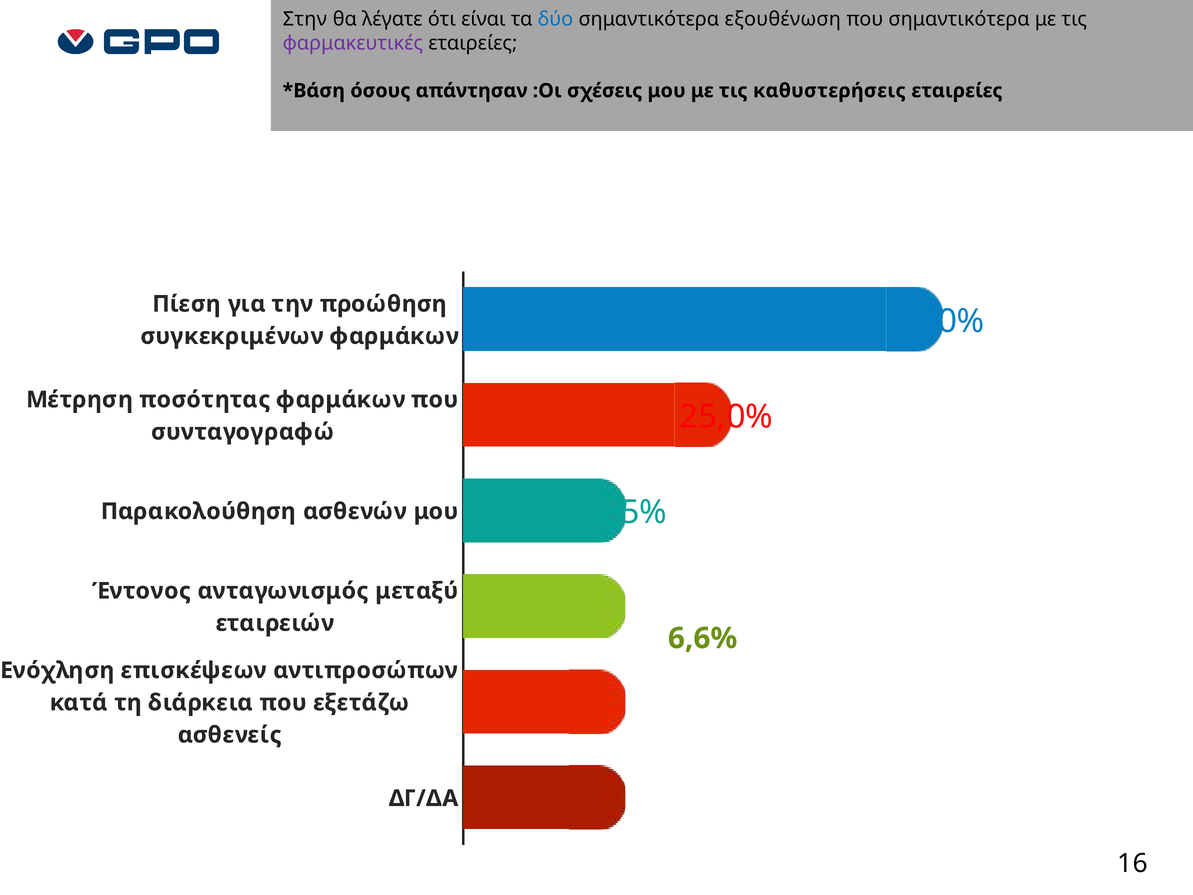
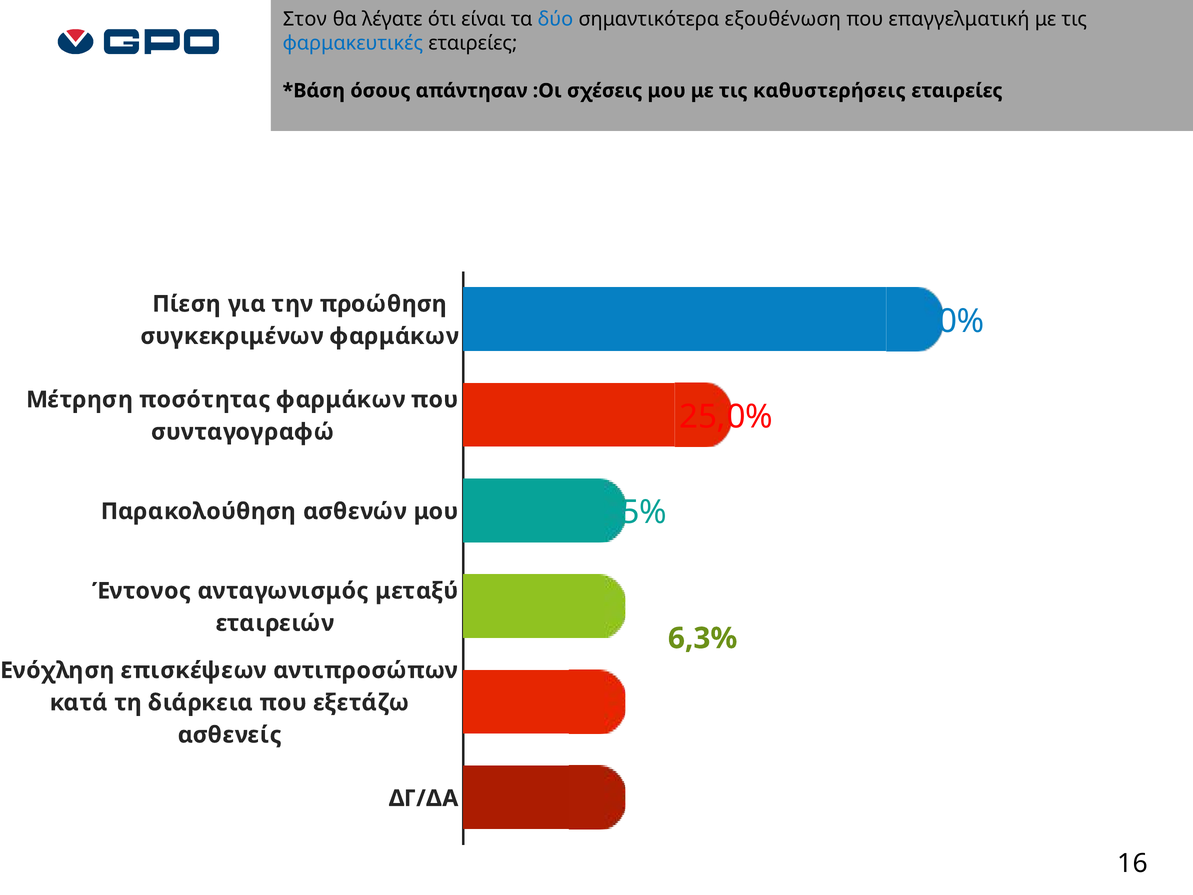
Στην: Στην -> Στον
που σημαντικότερα: σημαντικότερα -> επαγγελματική
φαρμακευτικές colour: purple -> blue
6,6%: 6,6% -> 6,3%
